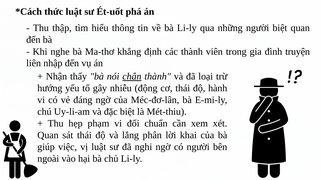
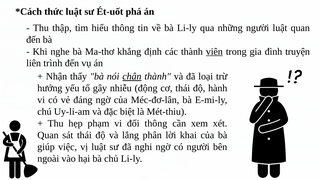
người biệt: biệt -> luật
viên underline: none -> present
nhập: nhập -> trình
đối chuẩn: chuẩn -> thông
